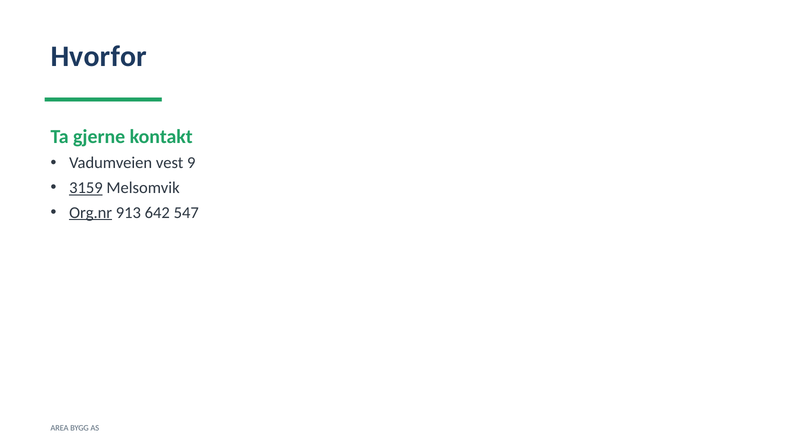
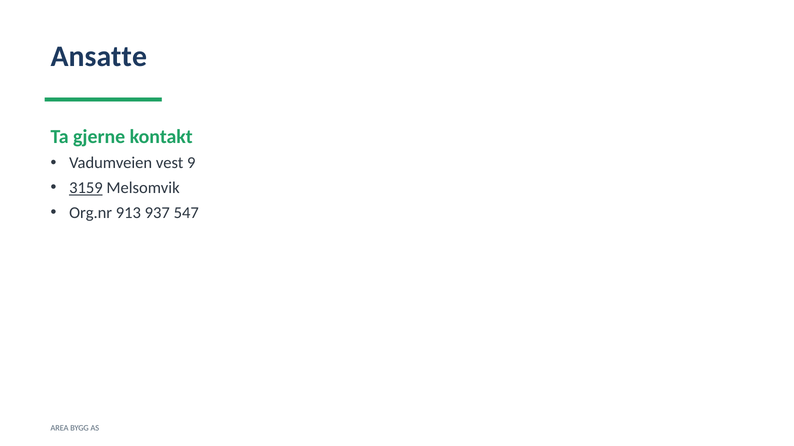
Hvorfor: Hvorfor -> Ansatte
Org.nr underline: present -> none
642: 642 -> 937
